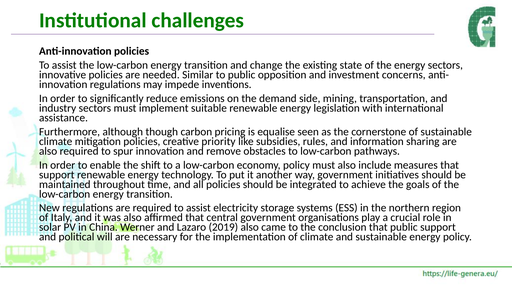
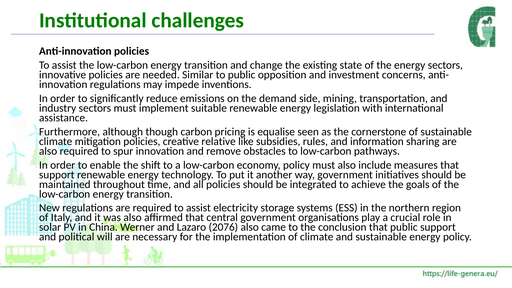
priority: priority -> relative
2019: 2019 -> 2076
